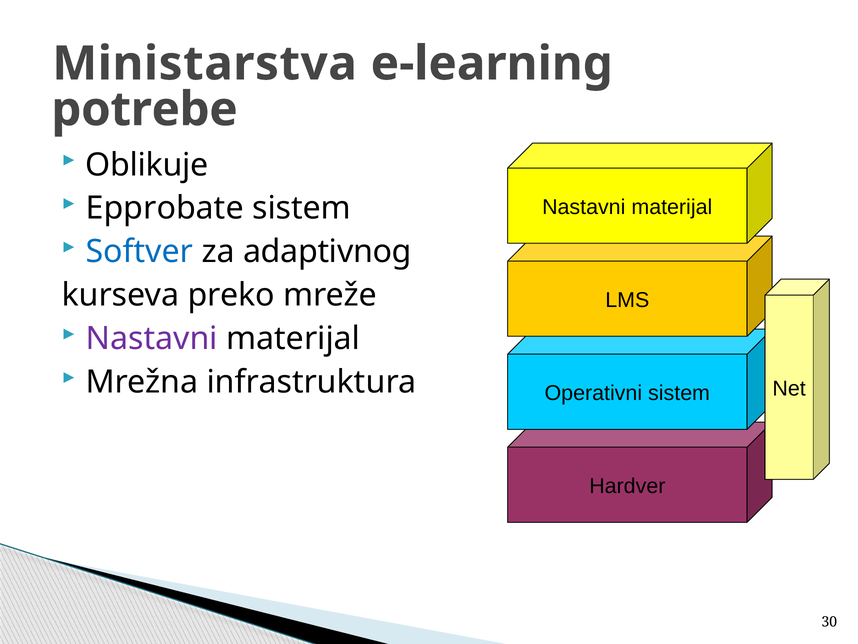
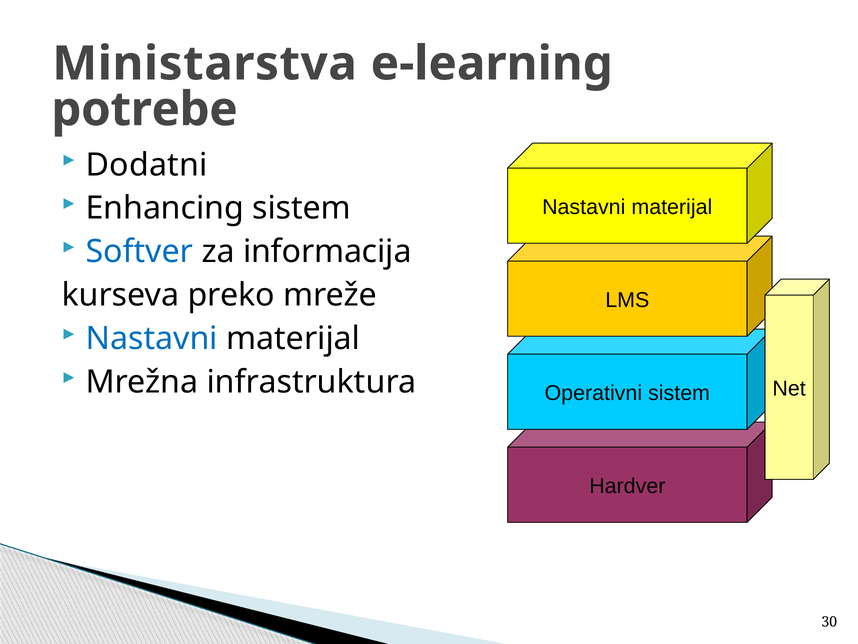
Oblikuje: Oblikuje -> Dodatni
Epprobate: Epprobate -> Enhancing
adaptivnog: adaptivnog -> informacija
Nastavni at (152, 338) colour: purple -> blue
